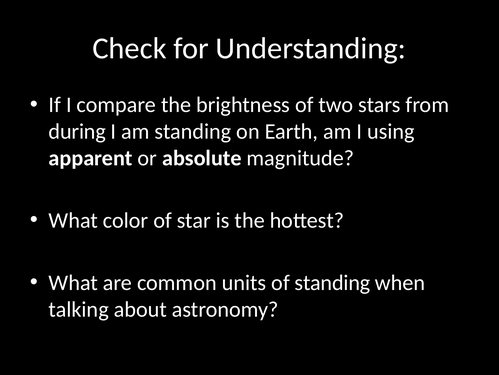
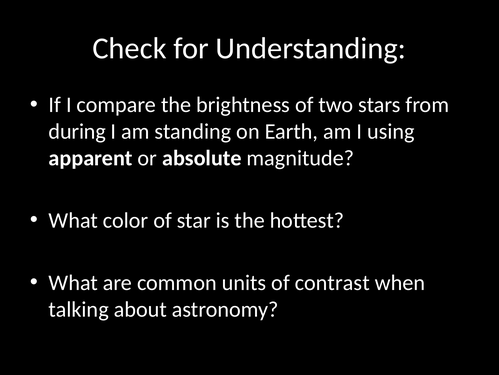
of standing: standing -> contrast
